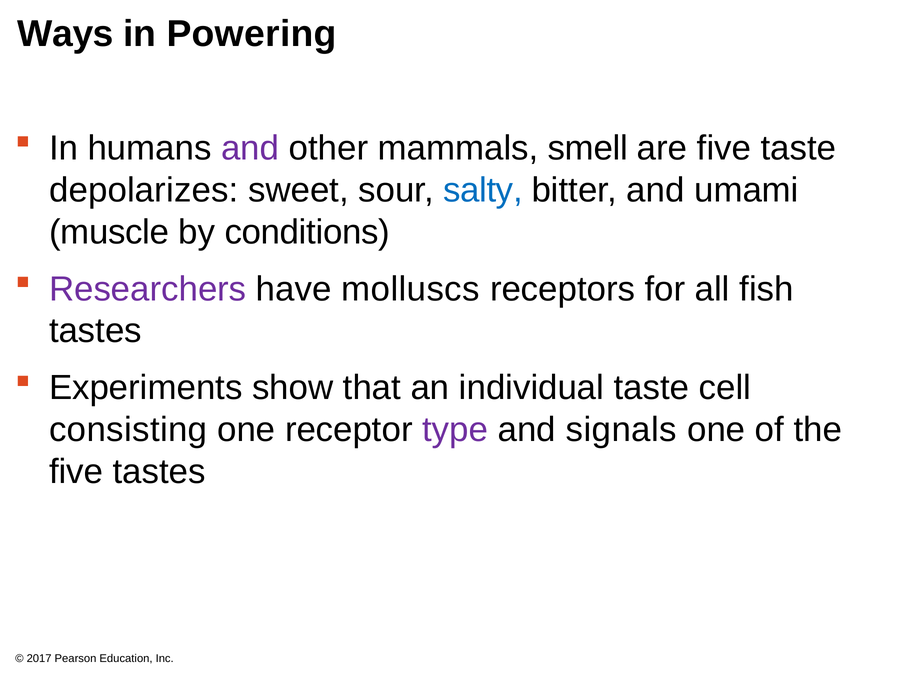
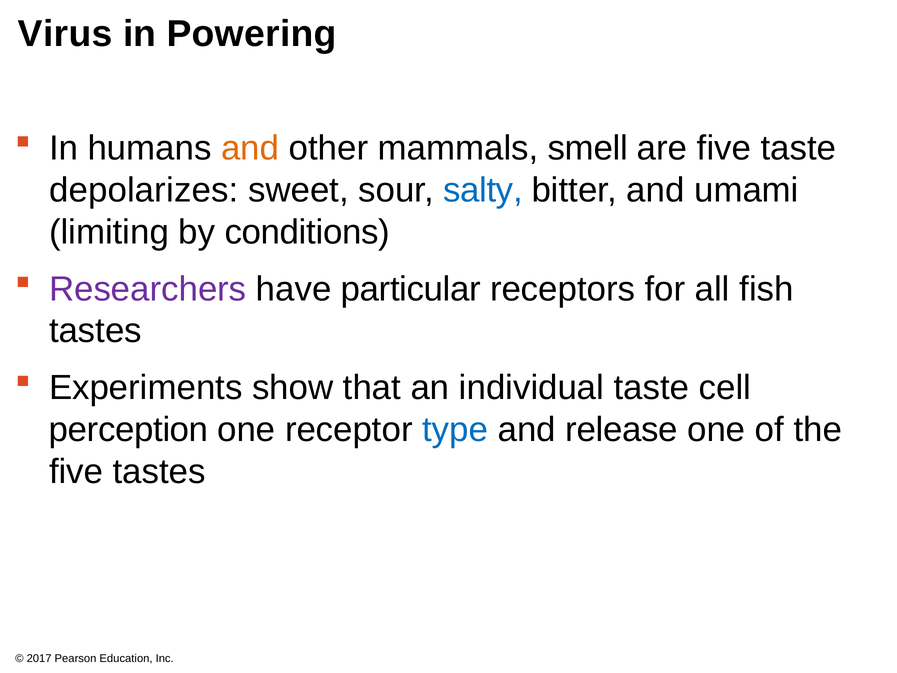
Ways: Ways -> Virus
and at (250, 148) colour: purple -> orange
muscle: muscle -> limiting
molluscs: molluscs -> particular
consisting: consisting -> perception
type colour: purple -> blue
signals: signals -> release
